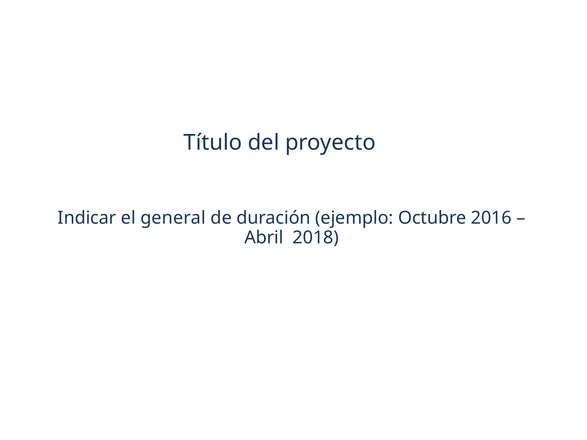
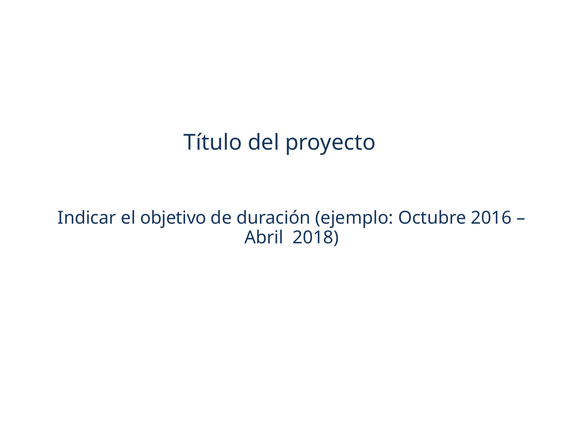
general: general -> objetivo
